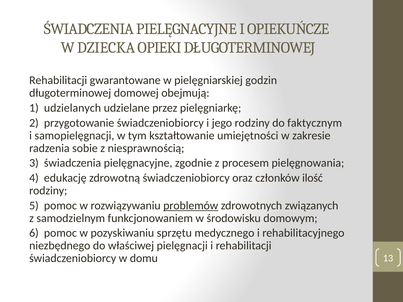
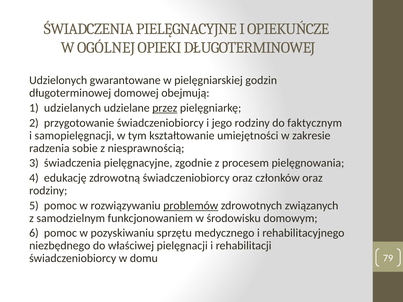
DZIECKA: DZIECKA -> OGÓLNEJ
Rehabilitacji at (58, 80): Rehabilitacji -> Udzielonych
przez underline: none -> present
członków ilość: ilość -> oraz
13: 13 -> 79
